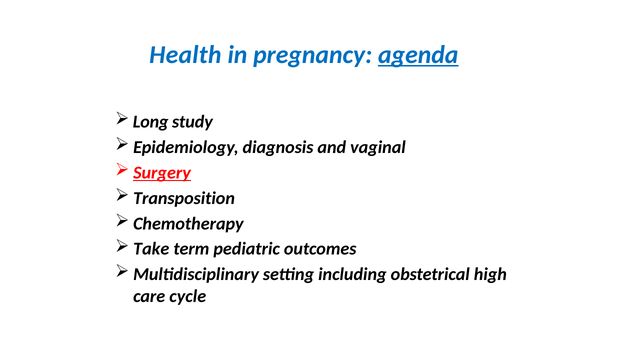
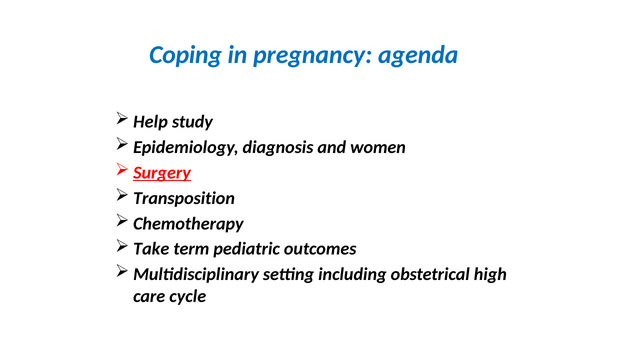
Health: Health -> Coping
agenda underline: present -> none
Long: Long -> Help
vaginal: vaginal -> women
